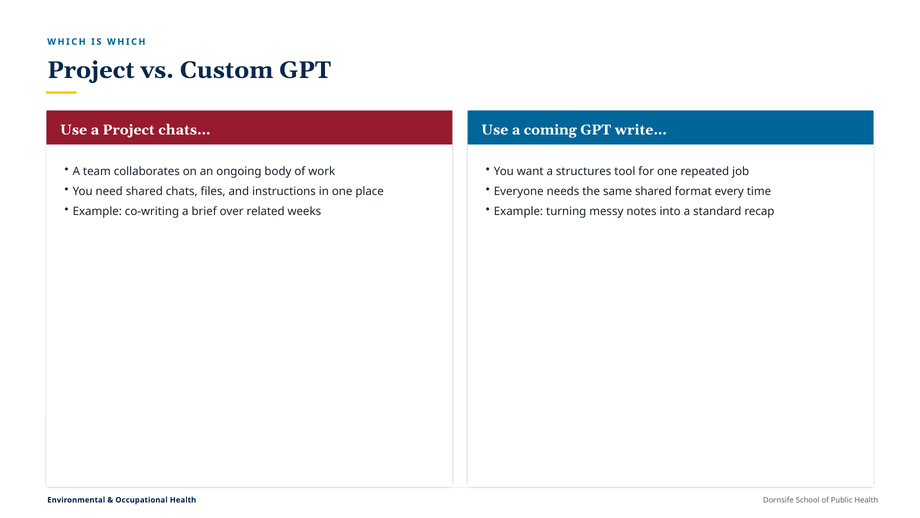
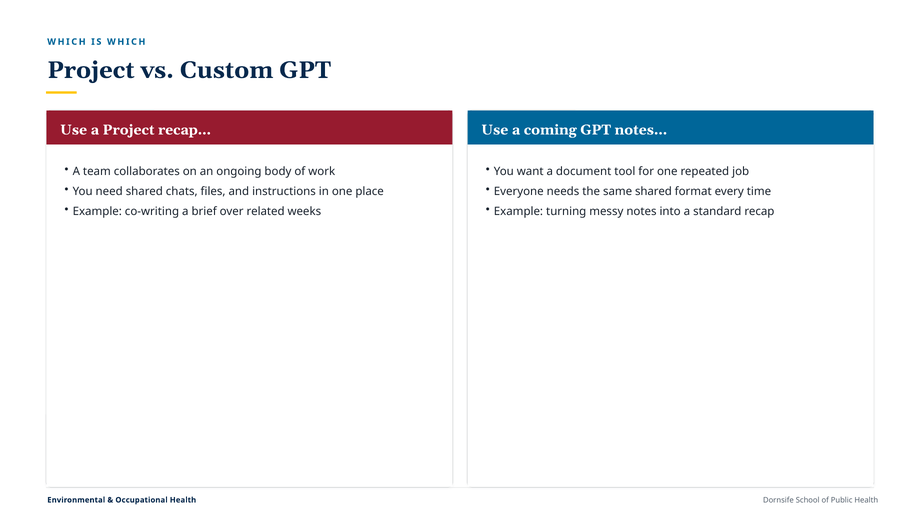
chats…: chats… -> recap…
write…: write… -> notes…
structures: structures -> document
